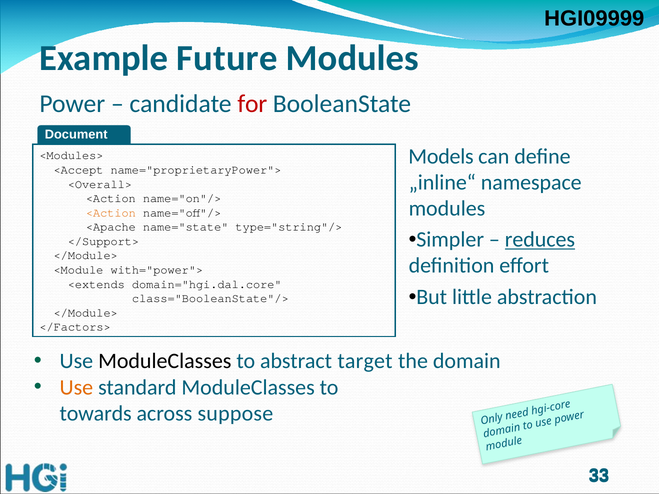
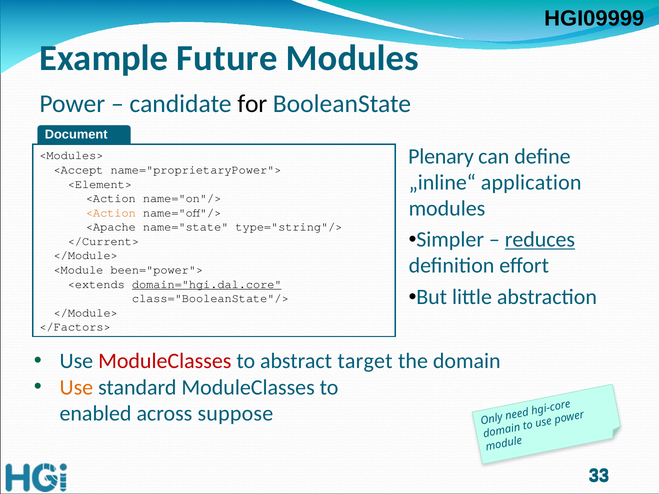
for colour: red -> black
Models: Models -> Plenary
namespace: namespace -> application
<Overall>: <Overall> -> <Element>
</Support>: </Support> -> </Current>
with="power">: with="power"> -> been="power">
domain="hgi.dal.core underline: none -> present
ModuleClasses at (165, 361) colour: black -> red
towards: towards -> enabled
